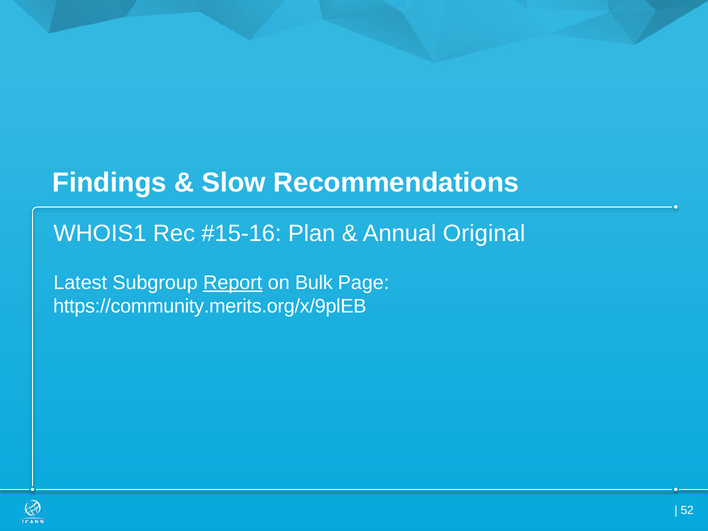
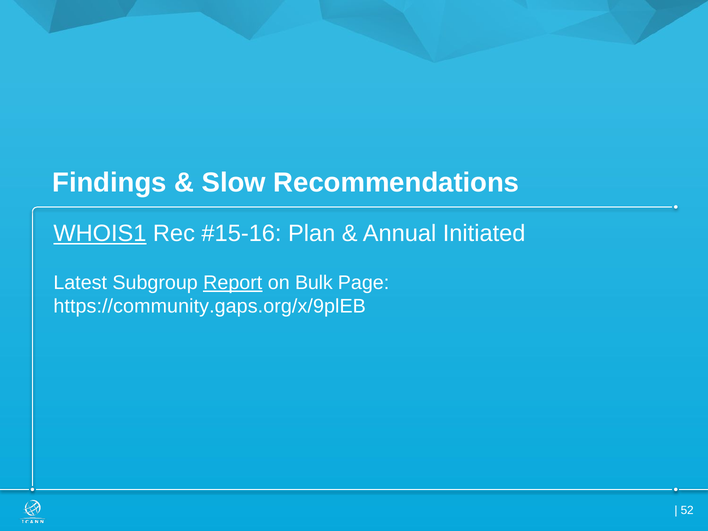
WHOIS1 underline: none -> present
Original: Original -> Initiated
https://community.merits.org/x/9plEB: https://community.merits.org/x/9plEB -> https://community.gaps.org/x/9plEB
